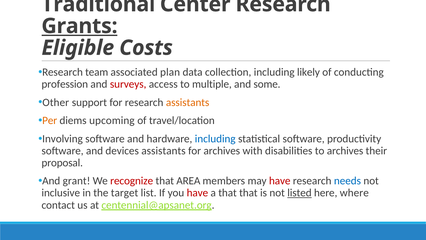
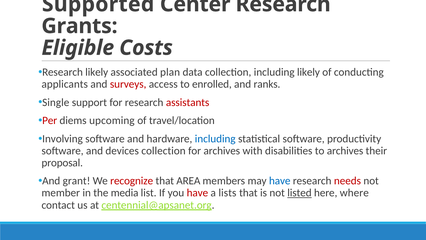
Traditional: Traditional -> Supported
Grants underline: present -> none
Research team: team -> likely
profession: profession -> applicants
multiple: multiple -> enrolled
some: some -> ranks
Other: Other -> Single
assistants at (188, 102) colour: orange -> red
Per colour: orange -> red
devices assistants: assistants -> collection
have at (280, 181) colour: red -> blue
needs colour: blue -> red
inclusive: inclusive -> member
target: target -> media
a that: that -> lists
